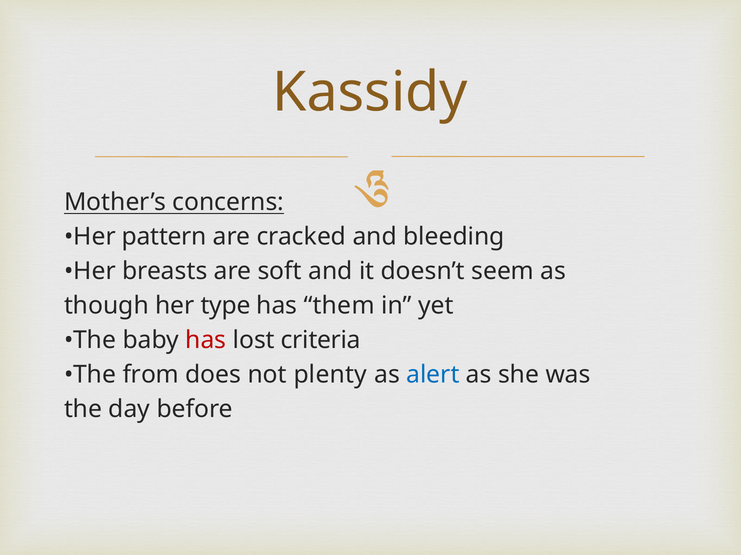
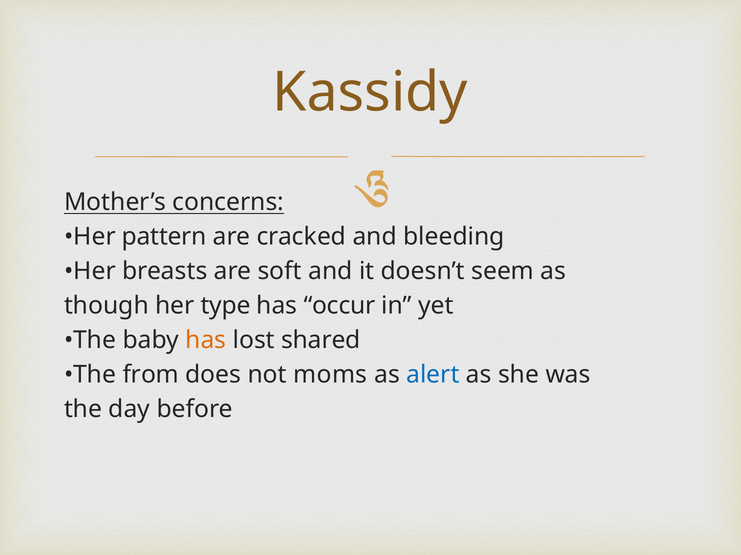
them: them -> occur
has at (206, 341) colour: red -> orange
criteria: criteria -> shared
plenty: plenty -> moms
